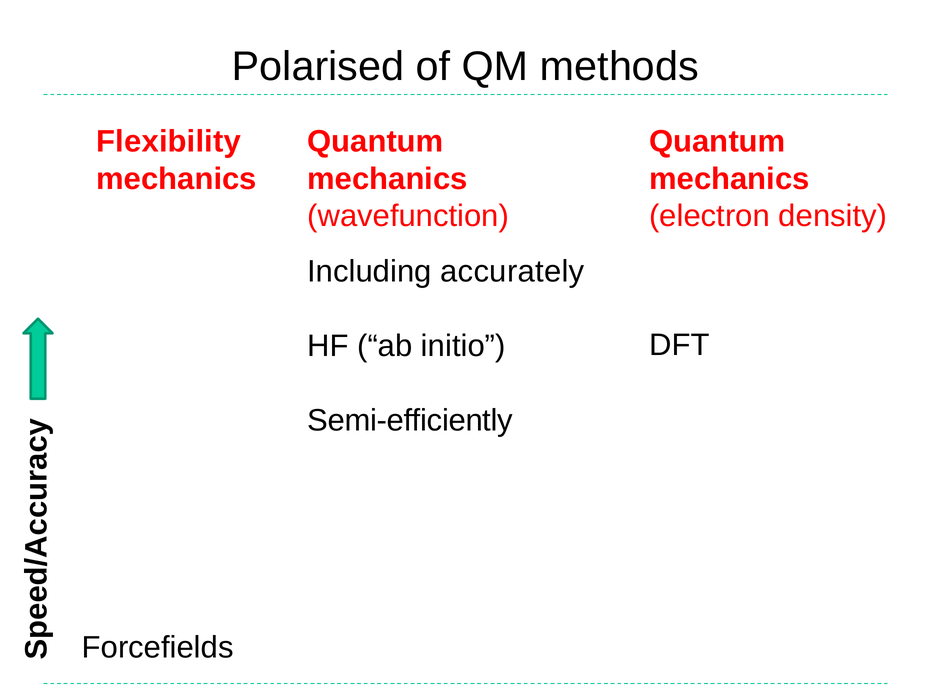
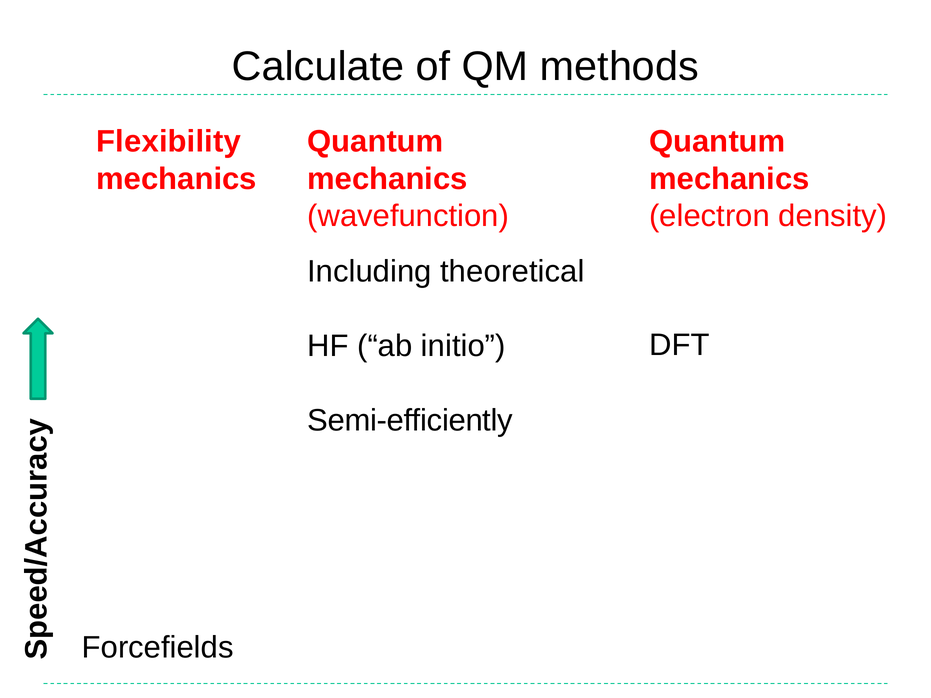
Polarised: Polarised -> Calculate
accurately: accurately -> theoretical
